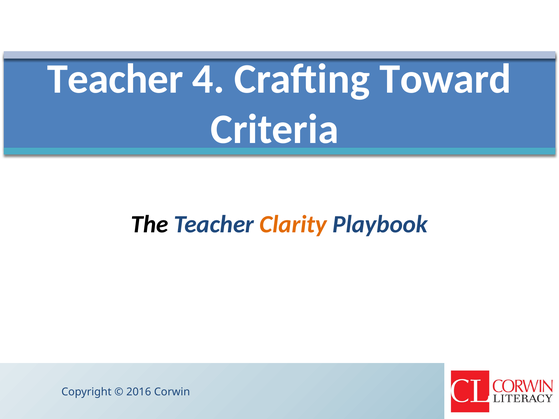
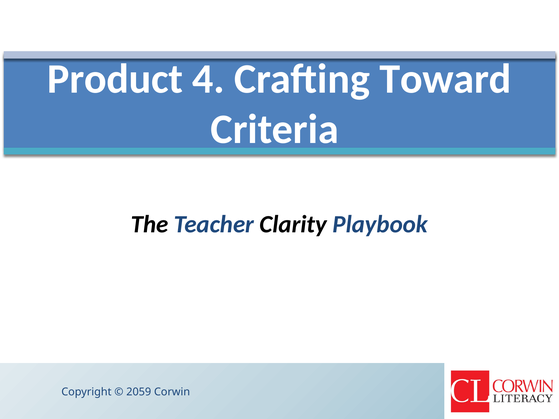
Teacher at (115, 79): Teacher -> Product
Clarity colour: orange -> black
2016: 2016 -> 2059
